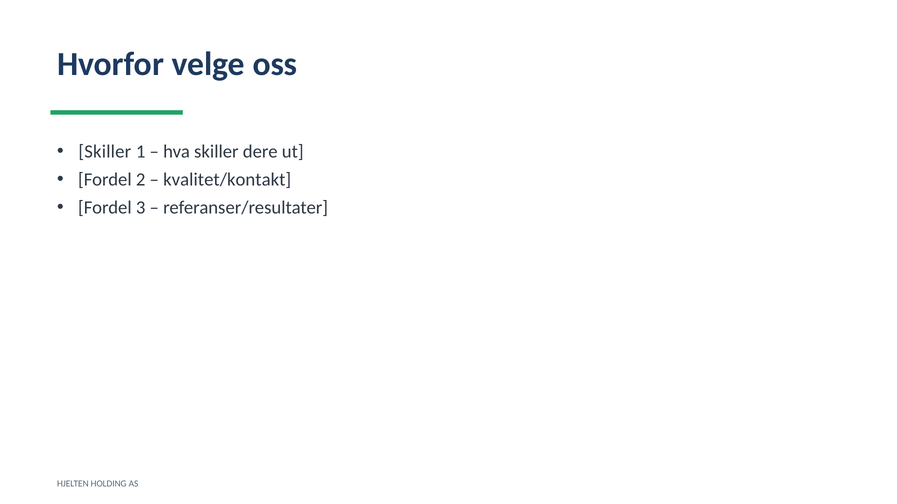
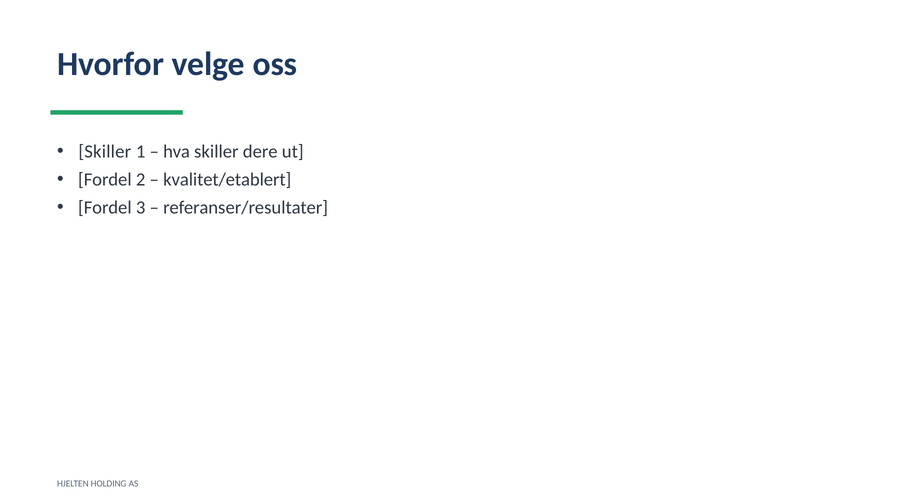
kvalitet/kontakt: kvalitet/kontakt -> kvalitet/etablert
